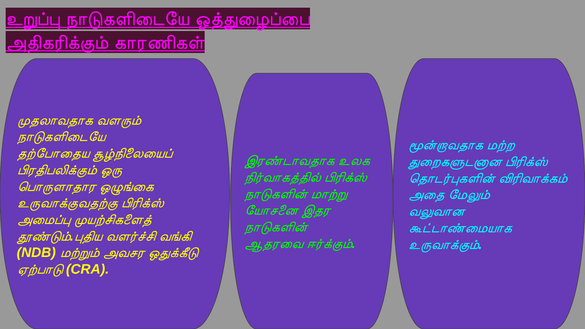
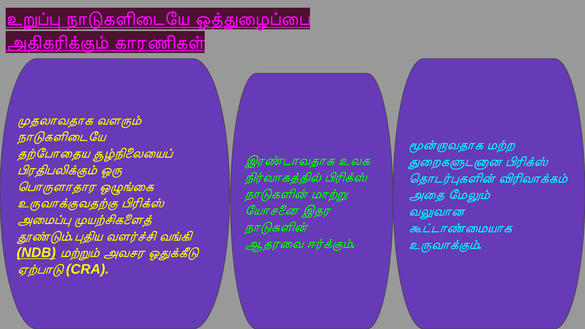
NDB underline: none -> present
